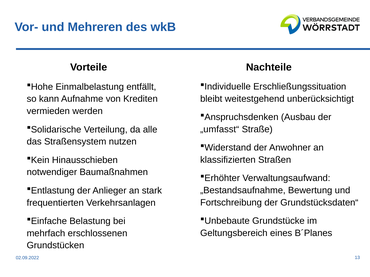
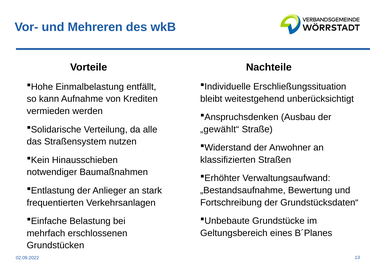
„umfasst“: „umfasst“ -> „gewählt“
